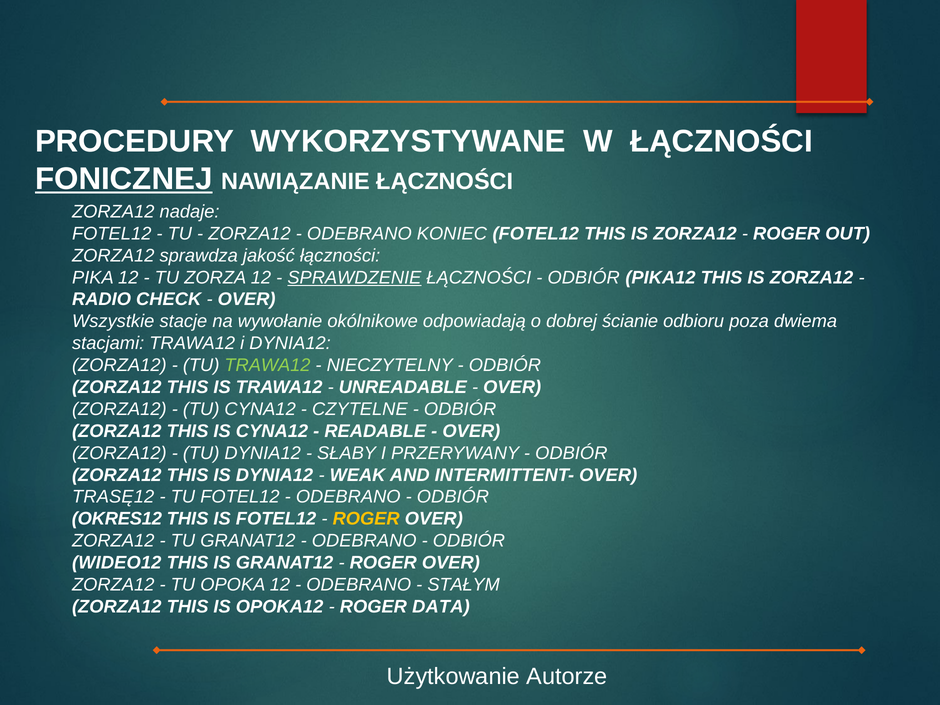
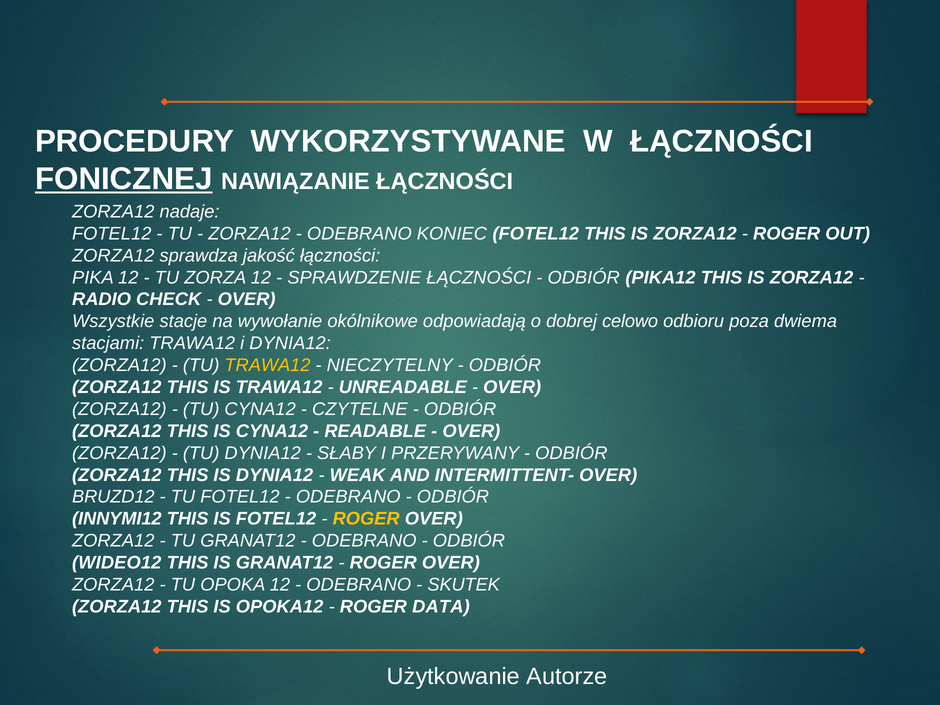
SPRAWDZENIE underline: present -> none
ścianie: ścianie -> celowo
TRAWA12 at (267, 365) colour: light green -> yellow
TRASĘ12: TRASĘ12 -> BRUZD12
OKRES12: OKRES12 -> INNYMI12
STAŁYM: STAŁYM -> SKUTEK
